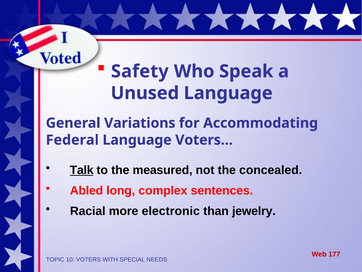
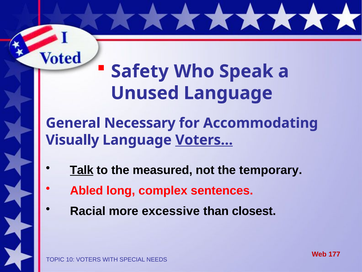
Variations: Variations -> Necessary
Federal: Federal -> Visually
Voters… underline: none -> present
concealed: concealed -> temporary
electronic: electronic -> excessive
jewelry: jewelry -> closest
